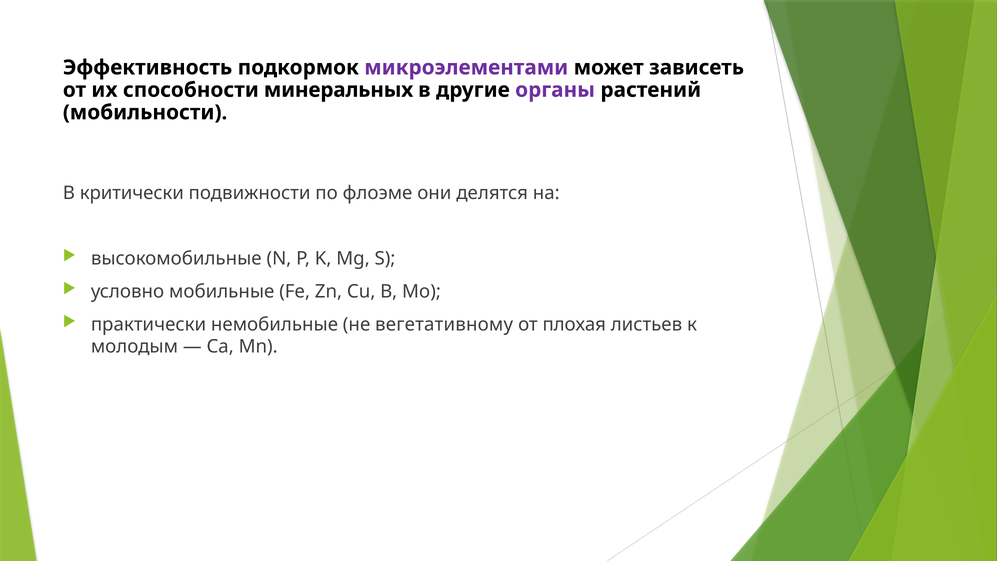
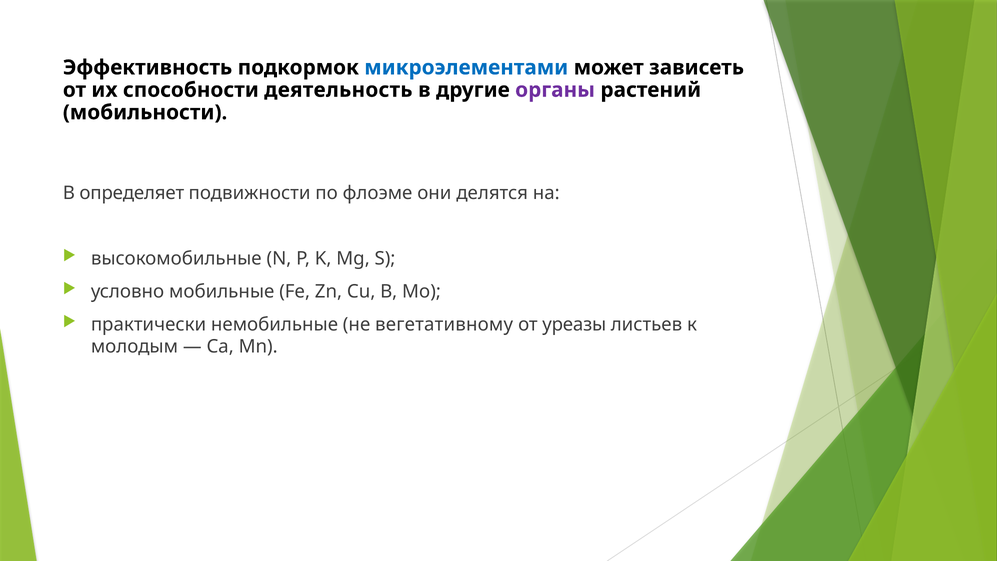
микроэлементами colour: purple -> blue
минеральных: минеральных -> деятельность
критически: критически -> определяет
плохая: плохая -> уреазы
